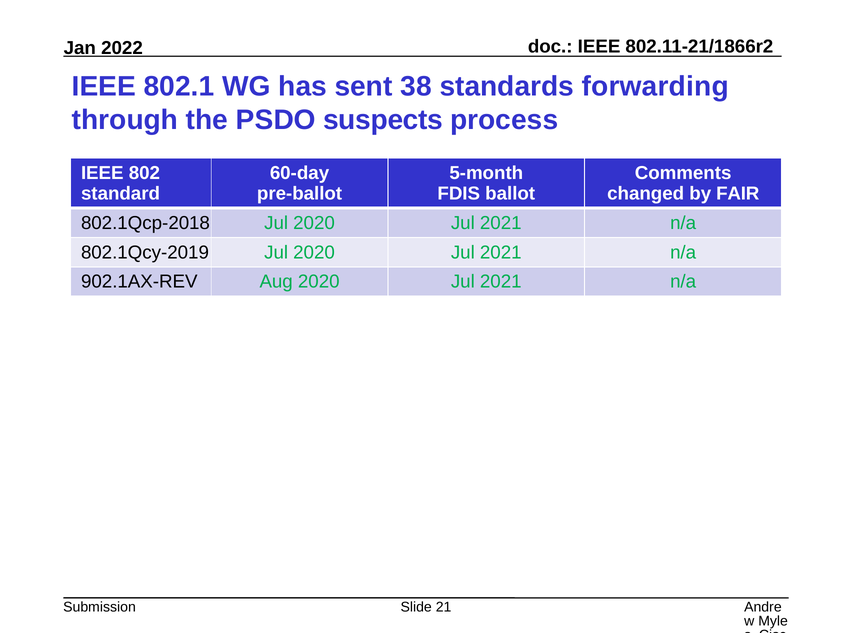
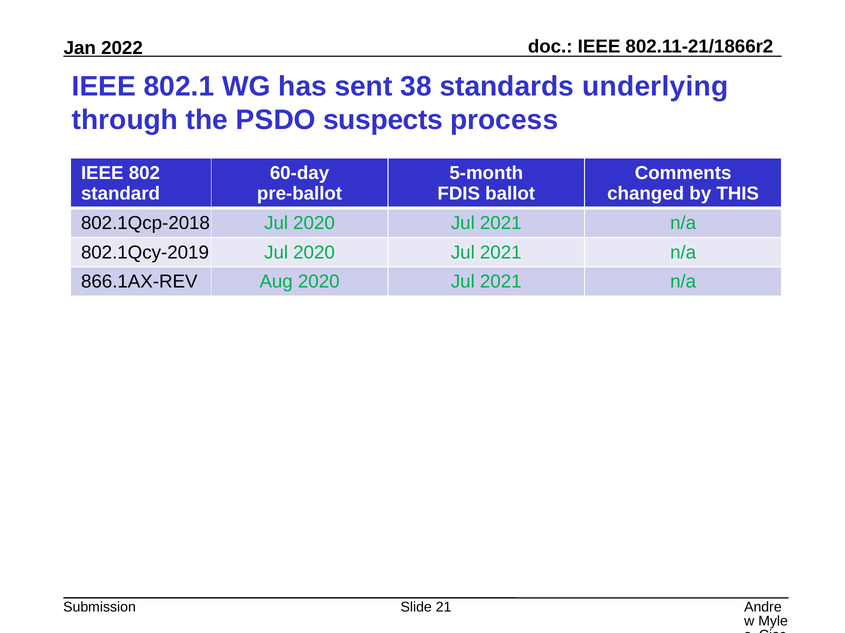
forwarding: forwarding -> underlying
FAIR: FAIR -> THIS
902.1AX-REV: 902.1AX-REV -> 866.1AX-REV
